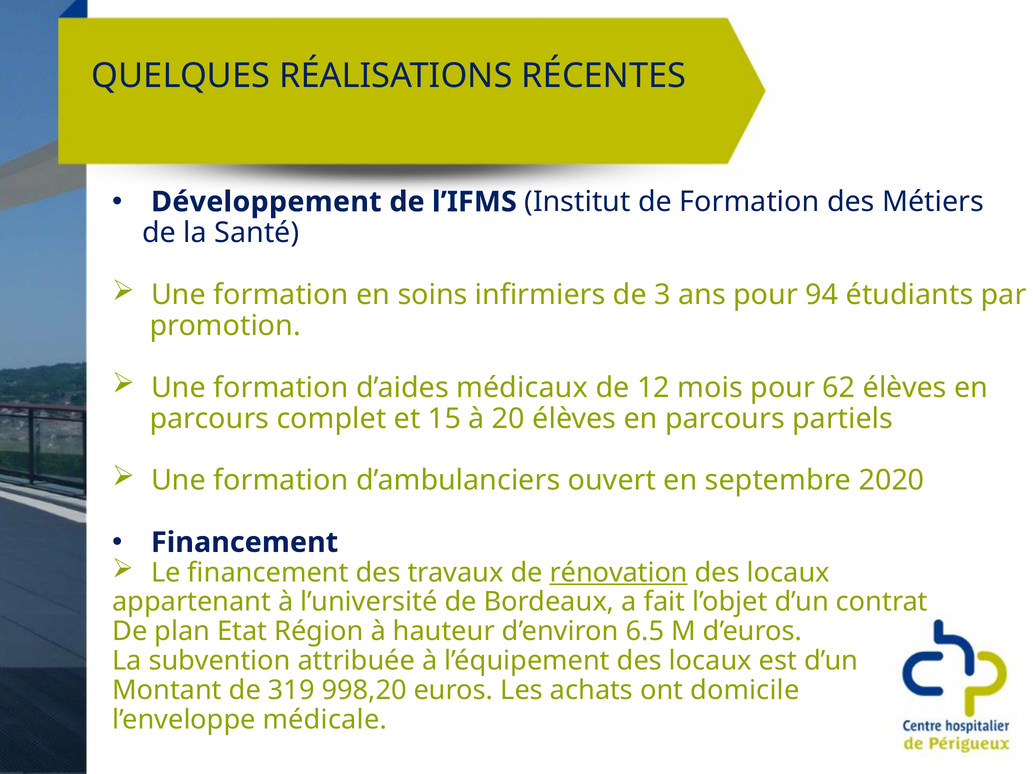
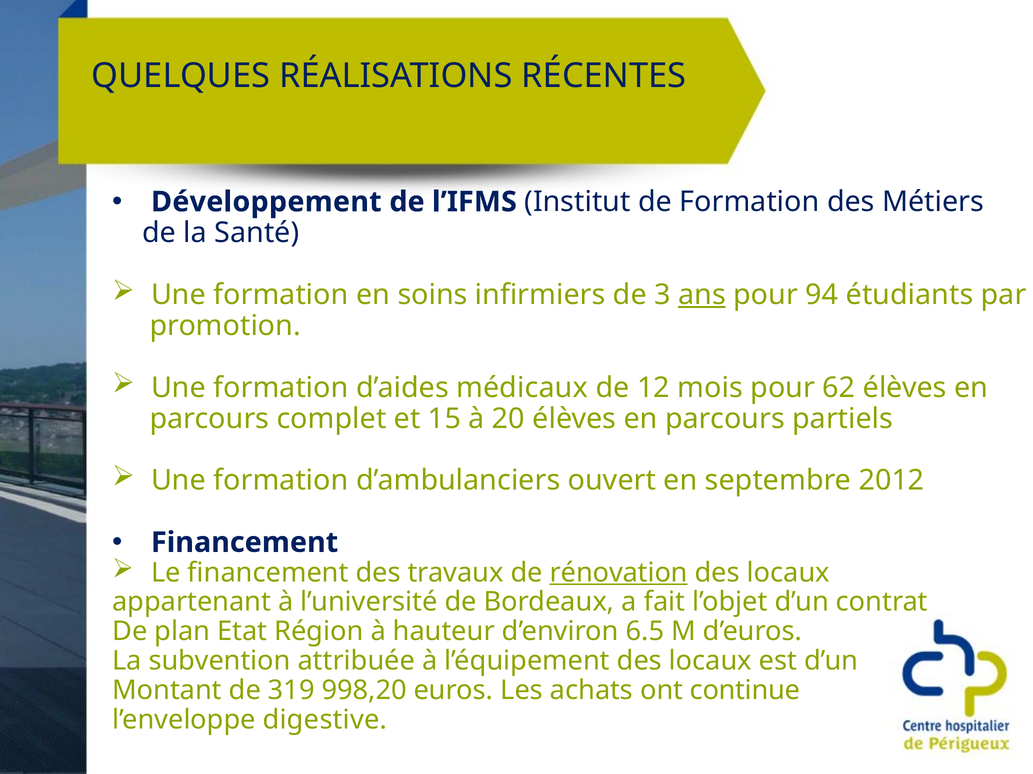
ans underline: none -> present
2020: 2020 -> 2012
domicile: domicile -> continue
médicale: médicale -> digestive
